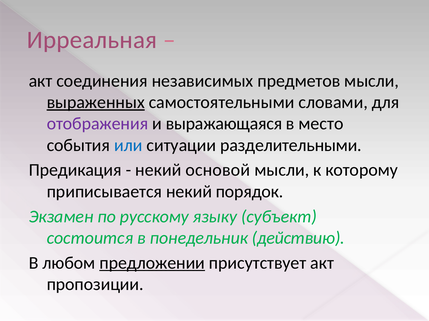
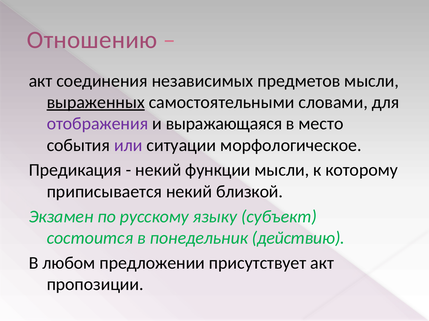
Ирреальная: Ирреальная -> Отношению
или colour: blue -> purple
разделительными: разделительными -> морфологическое
основой: основой -> функции
порядок: порядок -> близкой
предложении underline: present -> none
